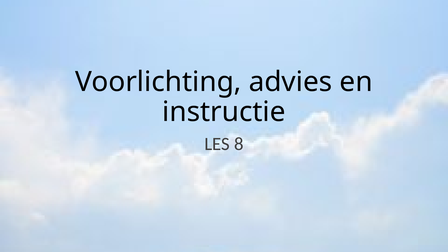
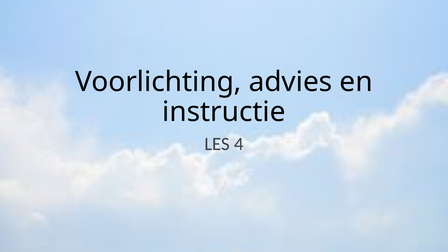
8: 8 -> 4
